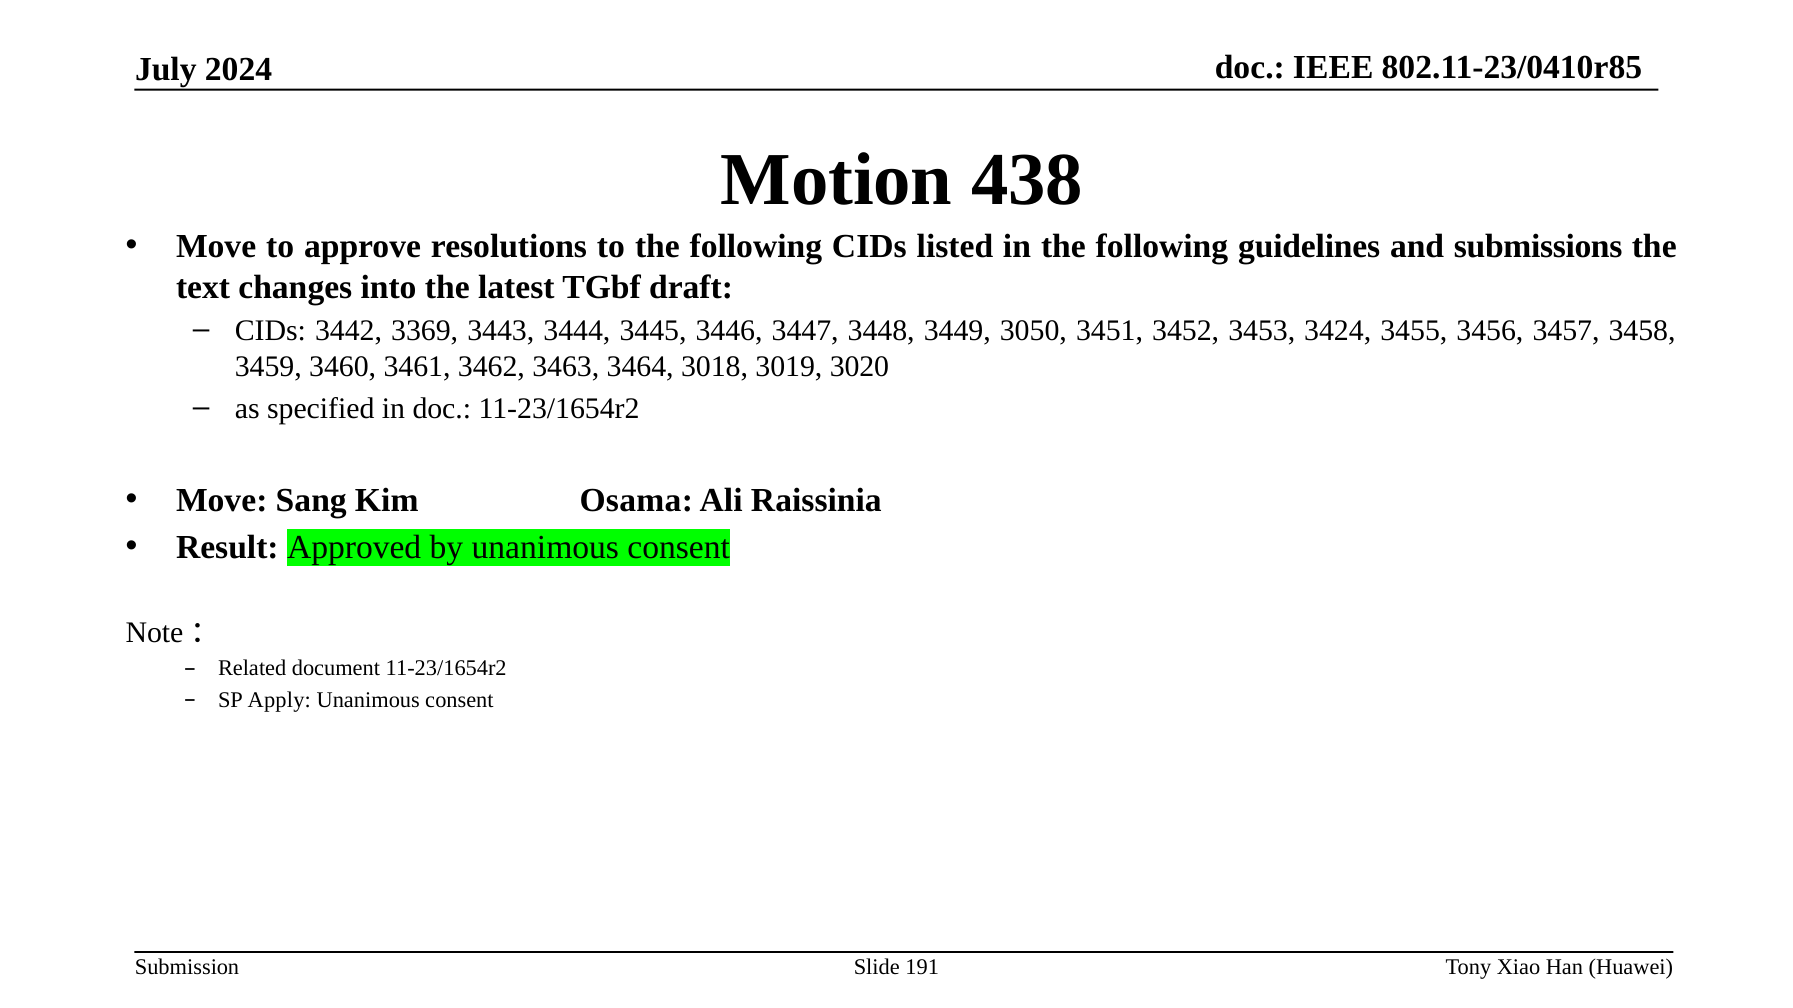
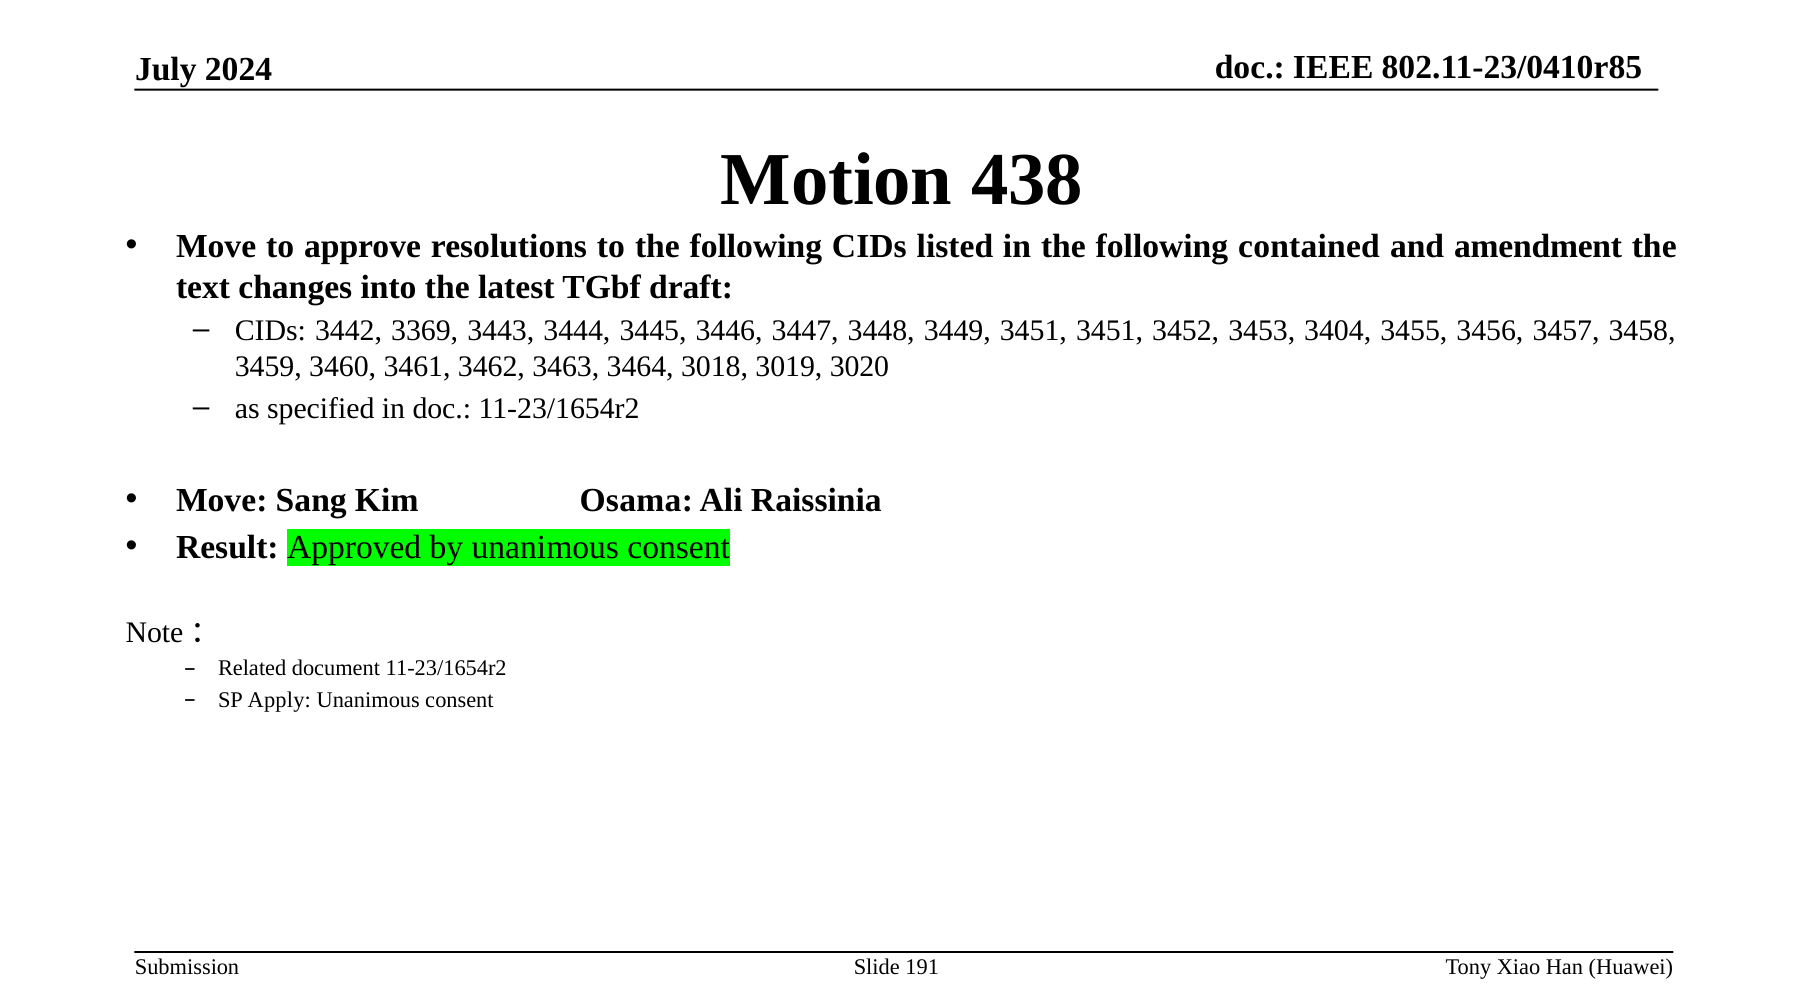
guidelines: guidelines -> contained
submissions: submissions -> amendment
3449 3050: 3050 -> 3451
3424: 3424 -> 3404
